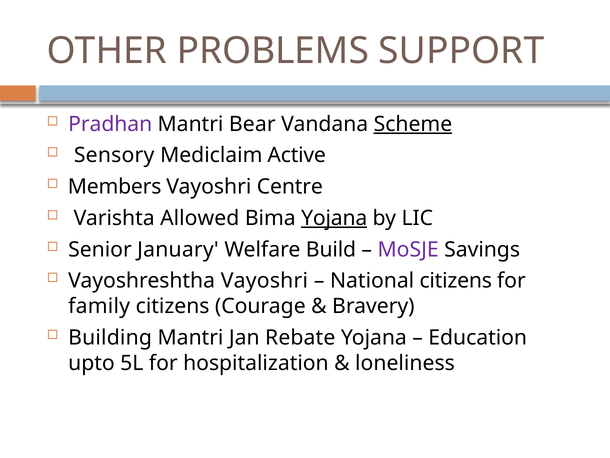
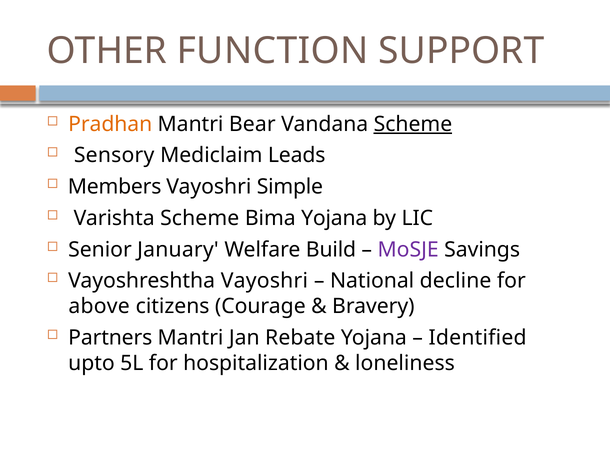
PROBLEMS: PROBLEMS -> FUNCTION
Pradhan colour: purple -> orange
Active: Active -> Leads
Centre: Centre -> Simple
Varishta Allowed: Allowed -> Scheme
Yojana at (334, 218) underline: present -> none
National citizens: citizens -> decline
family: family -> above
Building: Building -> Partners
Education: Education -> Identified
